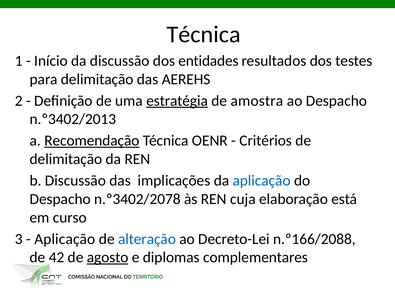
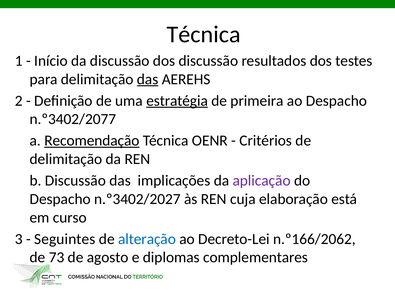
dos entidades: entidades -> discussão
das at (148, 79) underline: none -> present
amostra: amostra -> primeira
n.º3402/2013: n.º3402/2013 -> n.º3402/2077
aplicação at (262, 181) colour: blue -> purple
n.º3402/2078: n.º3402/2078 -> n.º3402/2027
Aplicação at (65, 239): Aplicação -> Seguintes
n.º166/2088: n.º166/2088 -> n.º166/2062
42: 42 -> 73
agosto underline: present -> none
